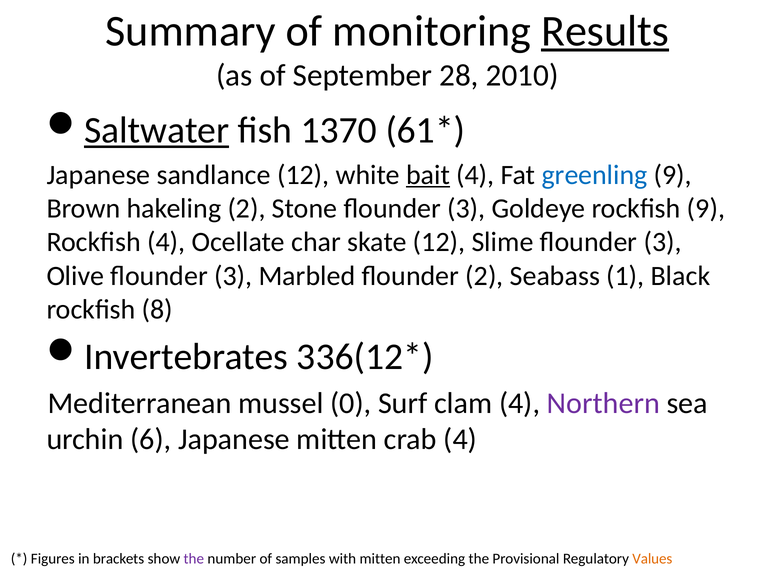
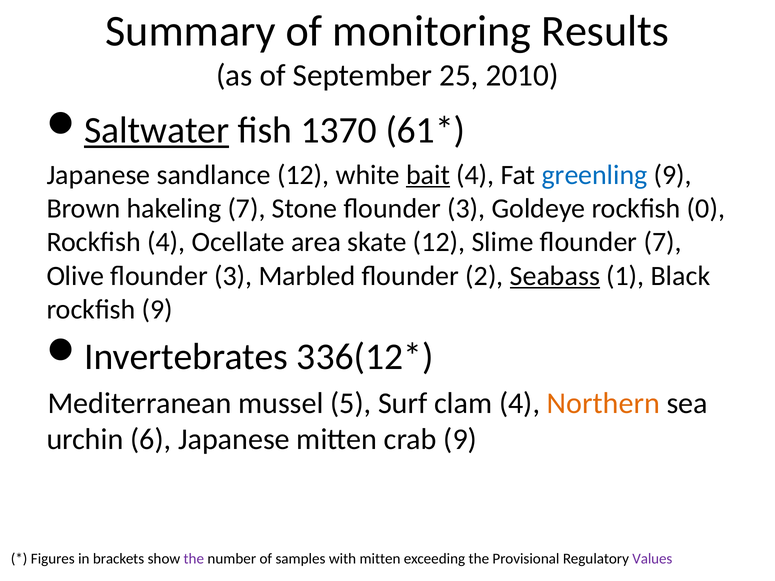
Results underline: present -> none
28: 28 -> 25
hakeling 2: 2 -> 7
rockfish 9: 9 -> 0
char: char -> area
Slime flounder 3: 3 -> 7
Seabass underline: none -> present
rockfish 8: 8 -> 9
0: 0 -> 5
Northern colour: purple -> orange
crab 4: 4 -> 9
Values colour: orange -> purple
